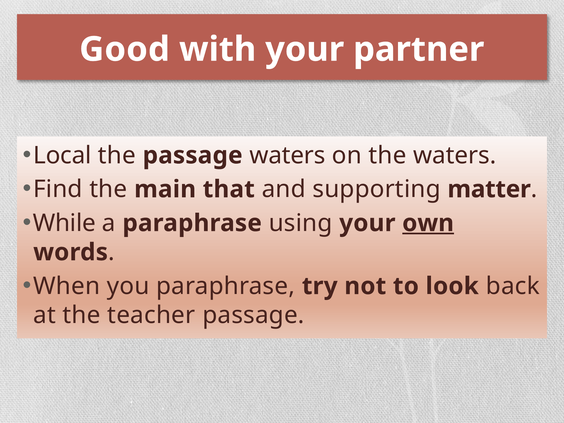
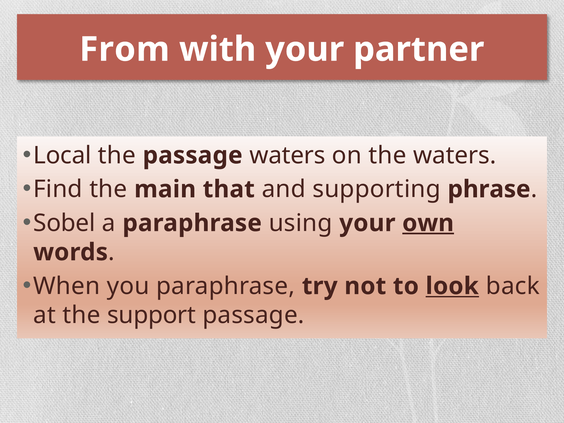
Good: Good -> From
matter: matter -> phrase
While: While -> Sobel
look underline: none -> present
teacher: teacher -> support
